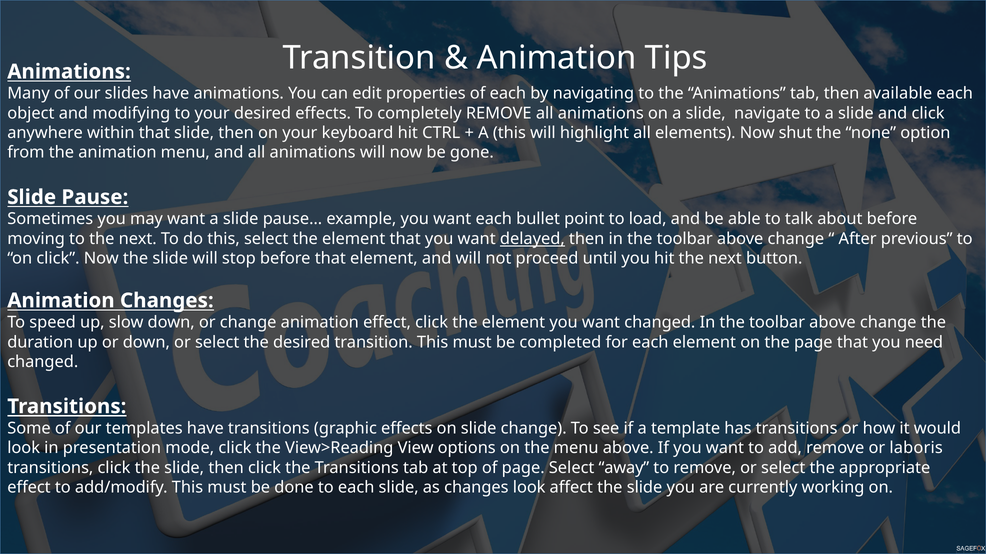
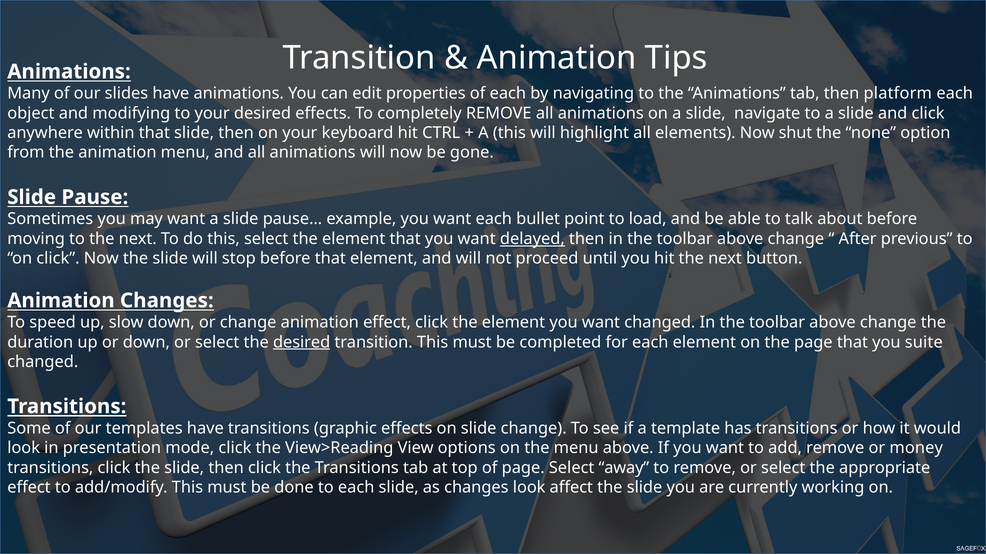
available: available -> platform
desired at (302, 342) underline: none -> present
need: need -> suite
laboris: laboris -> money
